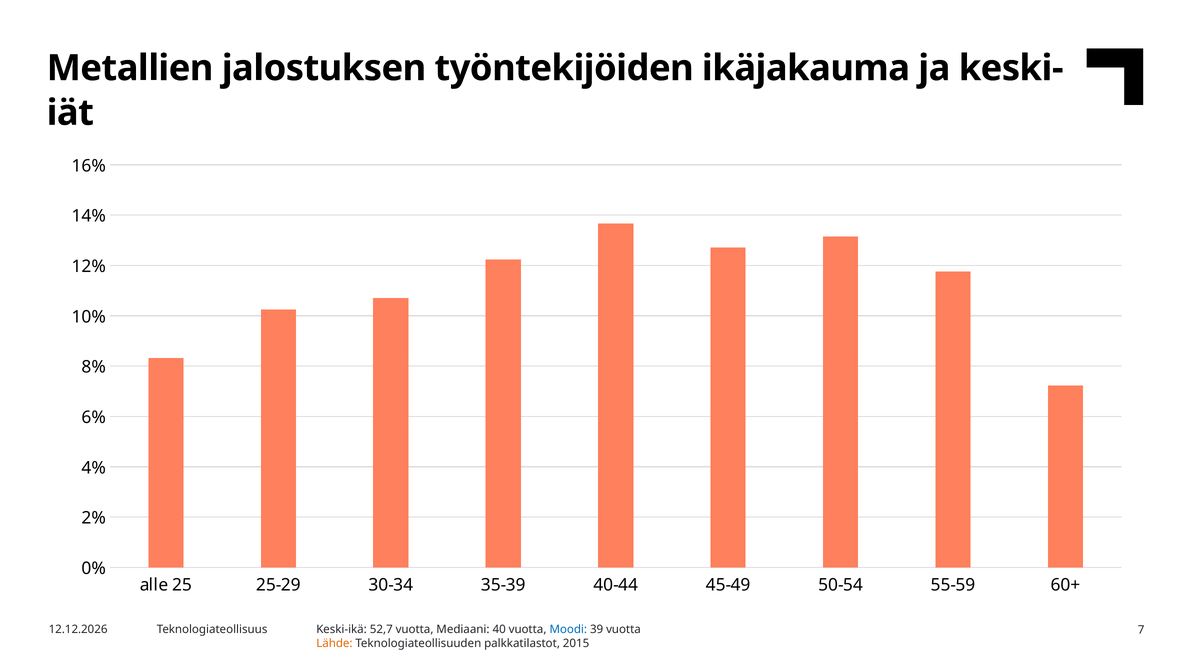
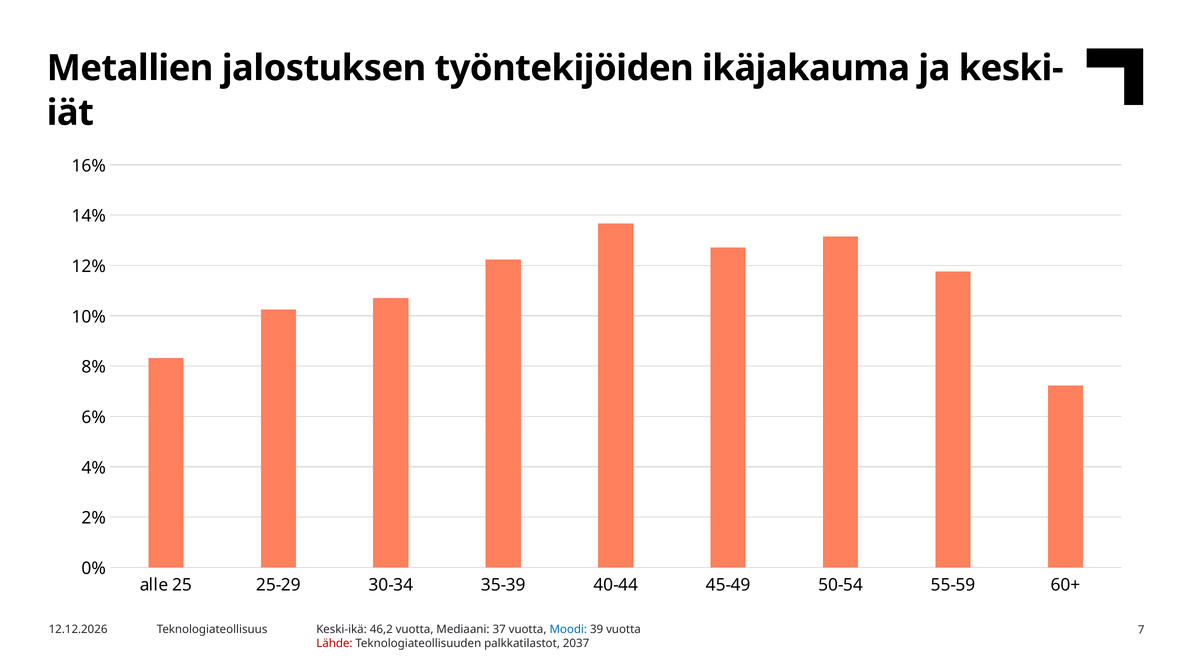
52,7: 52,7 -> 46,2
40: 40 -> 37
Lähde colour: orange -> red
2015: 2015 -> 2037
